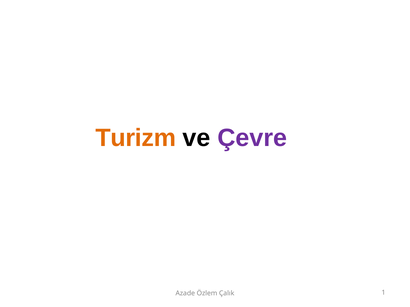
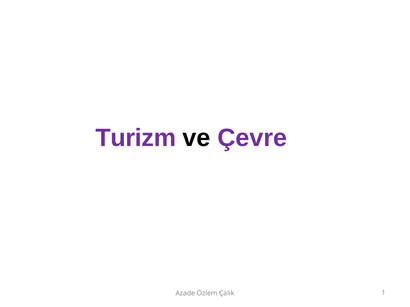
Turizm colour: orange -> purple
